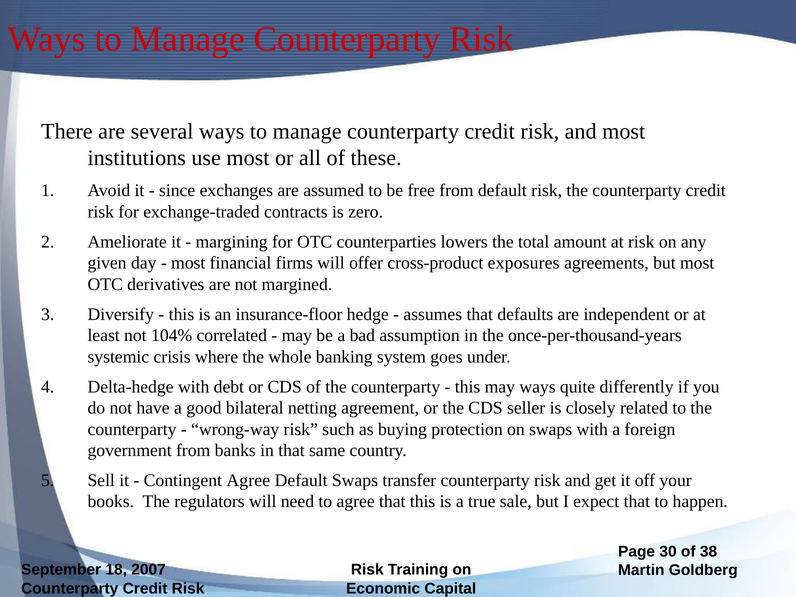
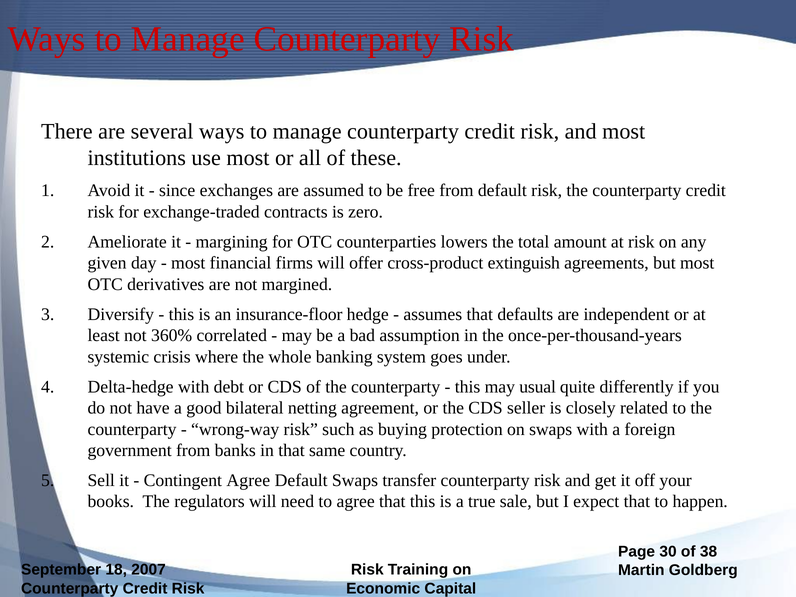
exposures: exposures -> extinguish
104%: 104% -> 360%
may ways: ways -> usual
